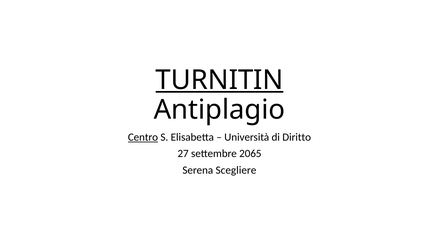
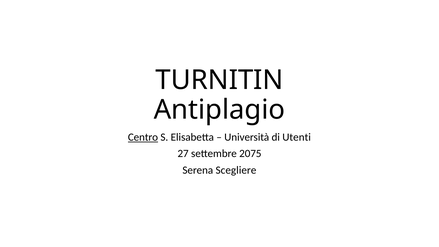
TURNITIN underline: present -> none
Diritto: Diritto -> Utenti
2065: 2065 -> 2075
